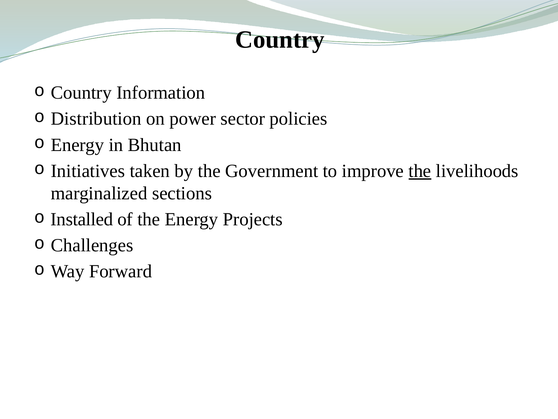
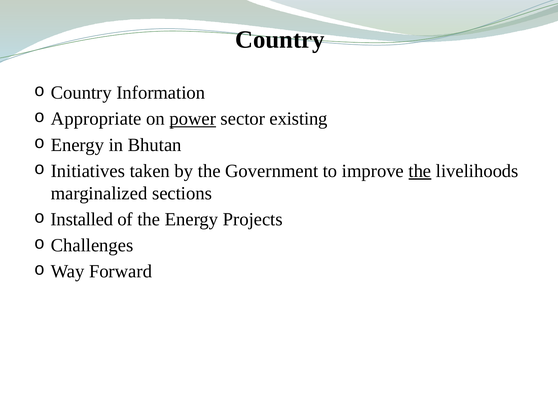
Distribution: Distribution -> Appropriate
power underline: none -> present
policies: policies -> existing
